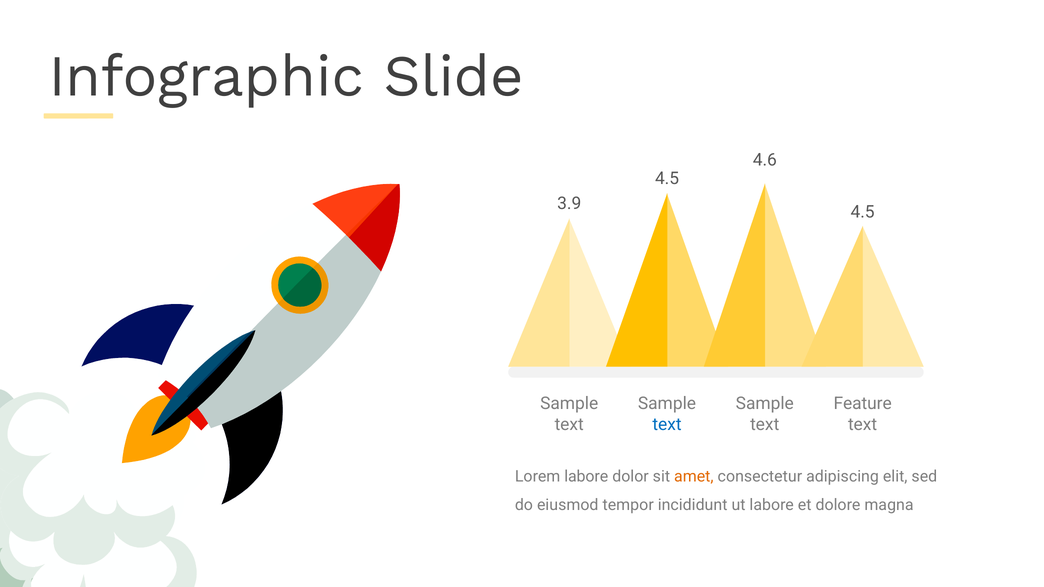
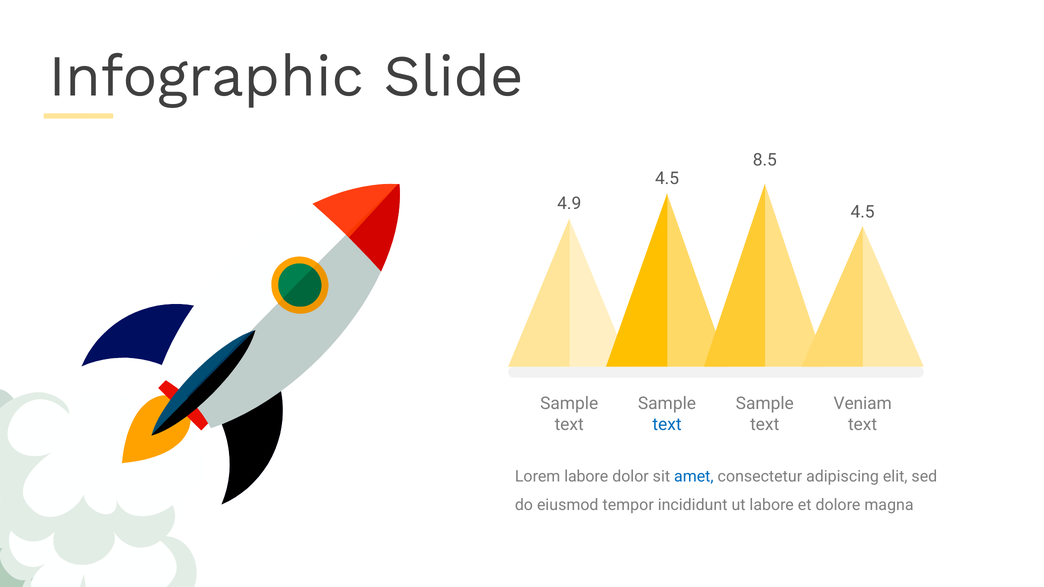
4.6: 4.6 -> 8.5
3.9: 3.9 -> 4.9
Feature: Feature -> Veniam
amet colour: orange -> blue
